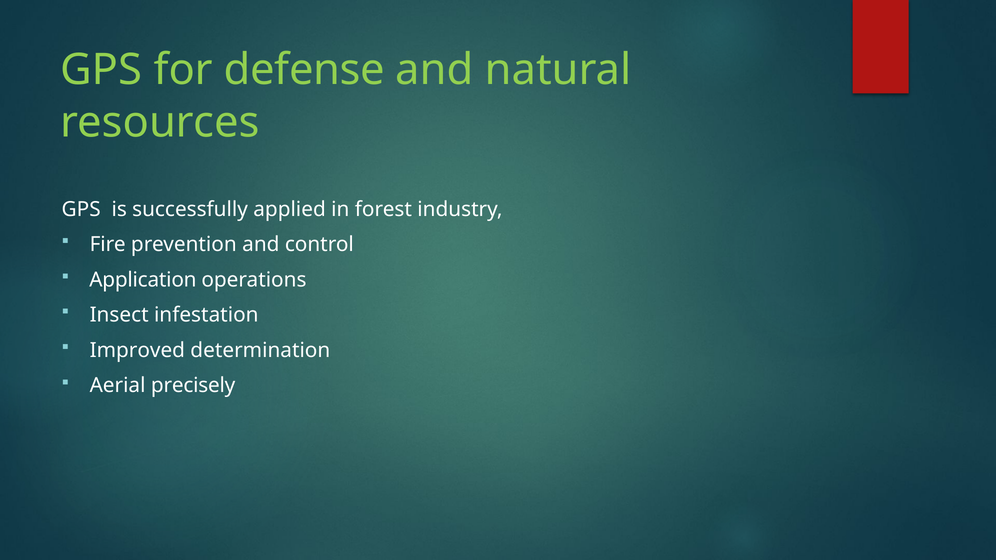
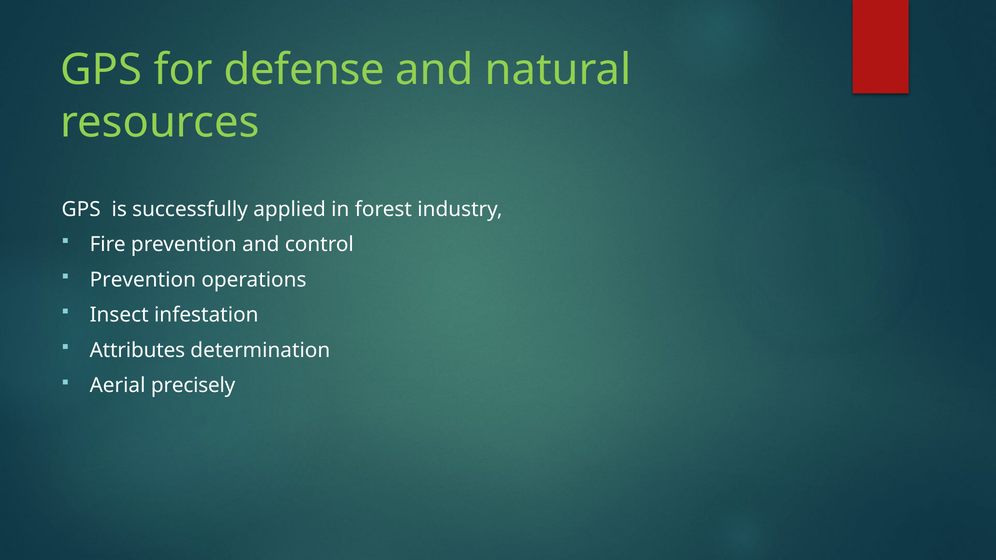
Application at (143, 280): Application -> Prevention
Improved: Improved -> Attributes
